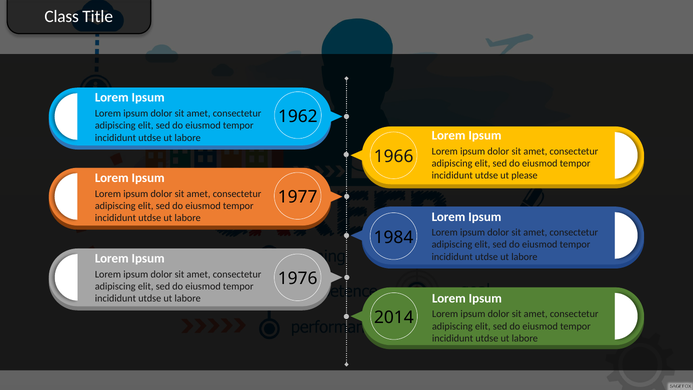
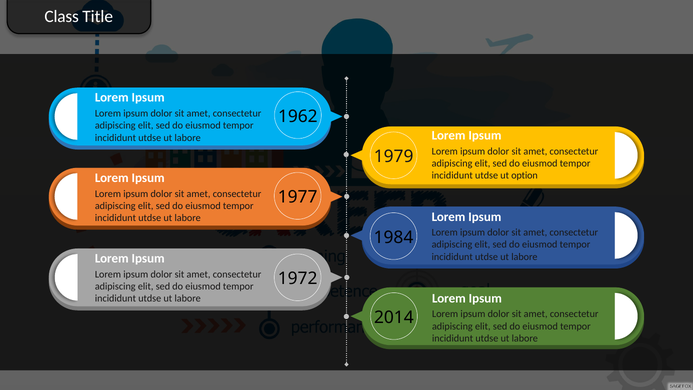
1966: 1966 -> 1979
please: please -> option
1976: 1976 -> 1972
